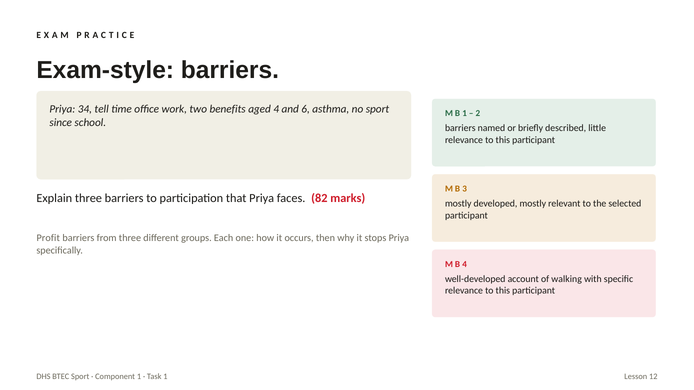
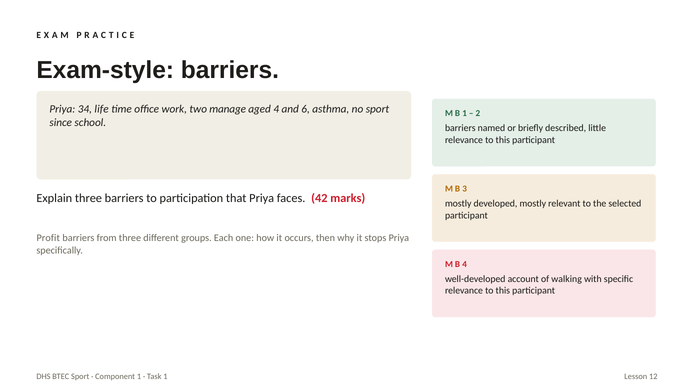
tell: tell -> life
benefits: benefits -> manage
82: 82 -> 42
